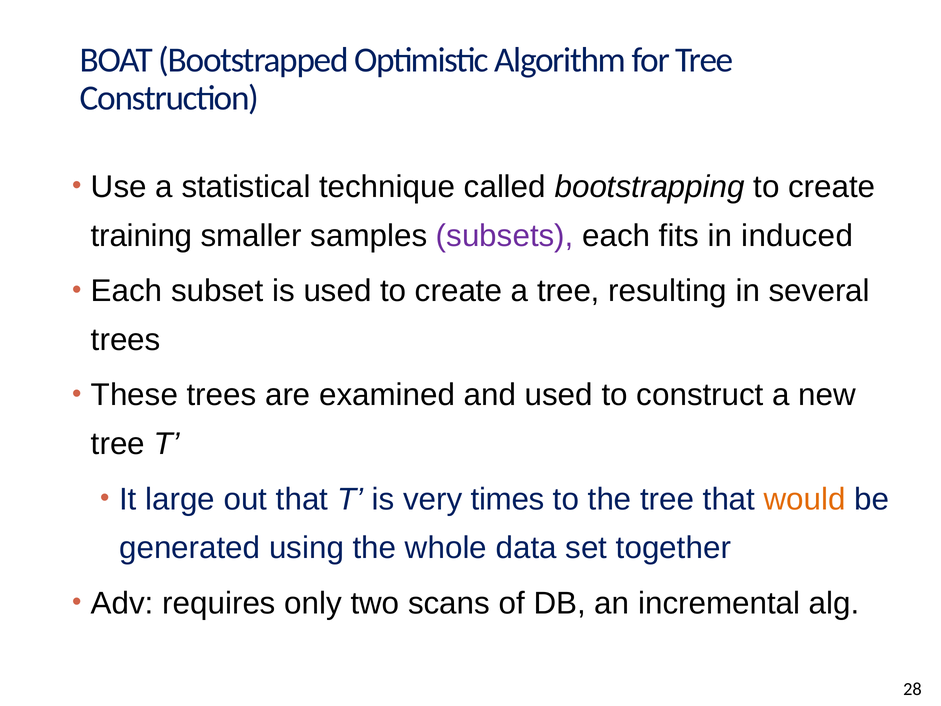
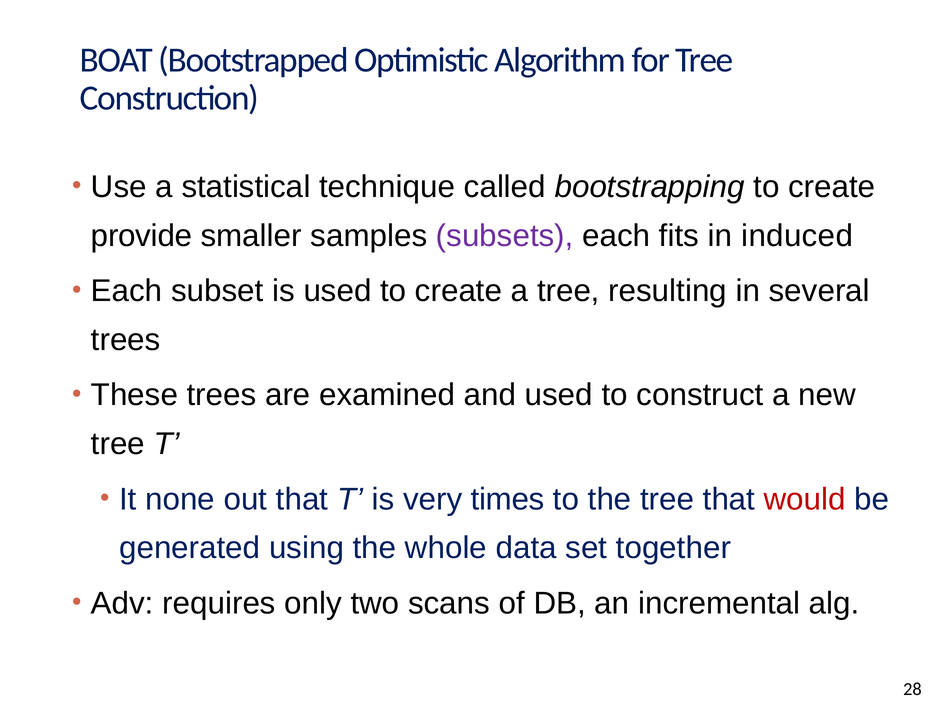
training: training -> provide
large: large -> none
would colour: orange -> red
